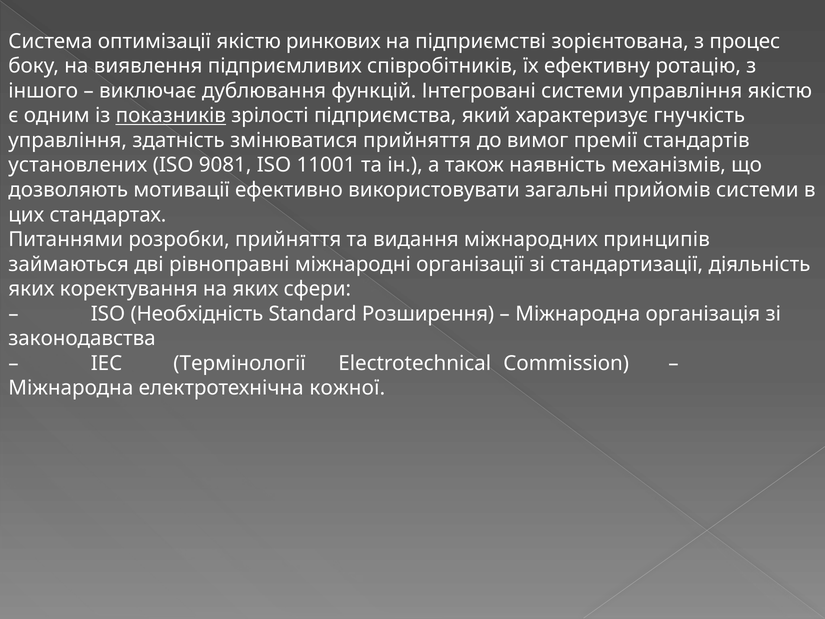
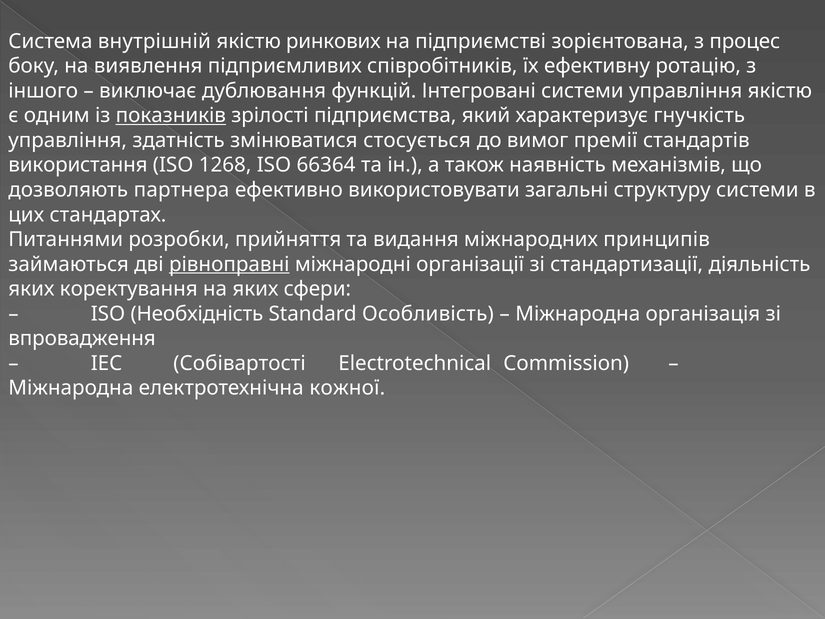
оптимізації: оптимізації -> внутрішній
змінюватися прийняття: прийняття -> стосується
установлених: установлених -> використання
9081: 9081 -> 1268
11001: 11001 -> 66364
мотивації: мотивації -> партнера
прийомів: прийомів -> структуру
рівноправні underline: none -> present
Розширення: Розширення -> Особливість
законодавства: законодавства -> впровадження
Термінології: Термінології -> Собівартості
